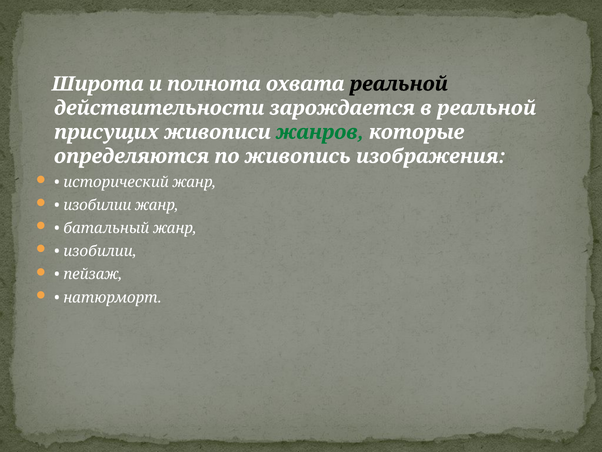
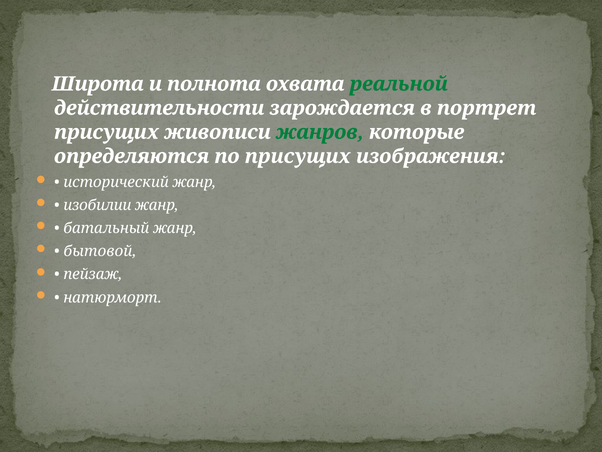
реальной at (399, 84) colour: black -> green
в реальной: реальной -> портрет
по живопись: живопись -> присущих
изобилии at (100, 251): изобилии -> бытовой
